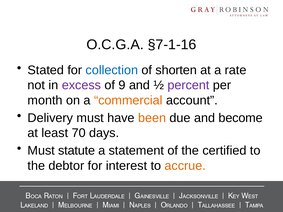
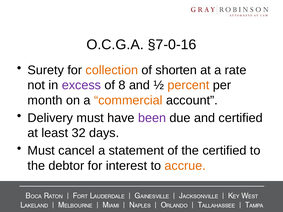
§7-1-16: §7-1-16 -> §7-0-16
Stated: Stated -> Surety
collection colour: blue -> orange
9: 9 -> 8
percent colour: purple -> orange
been colour: orange -> purple
and become: become -> certified
least 70: 70 -> 32
statute: statute -> cancel
